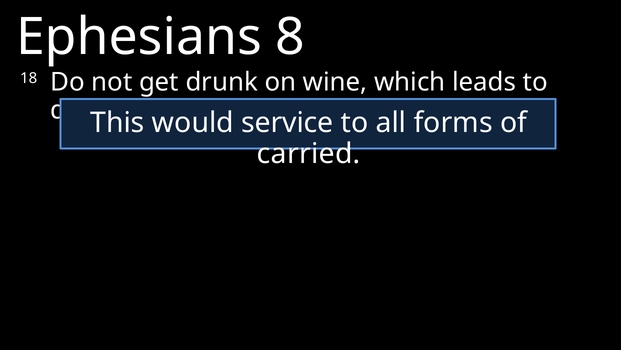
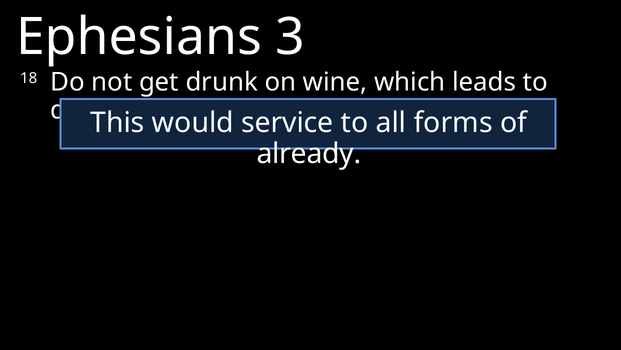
8: 8 -> 3
carried: carried -> already
